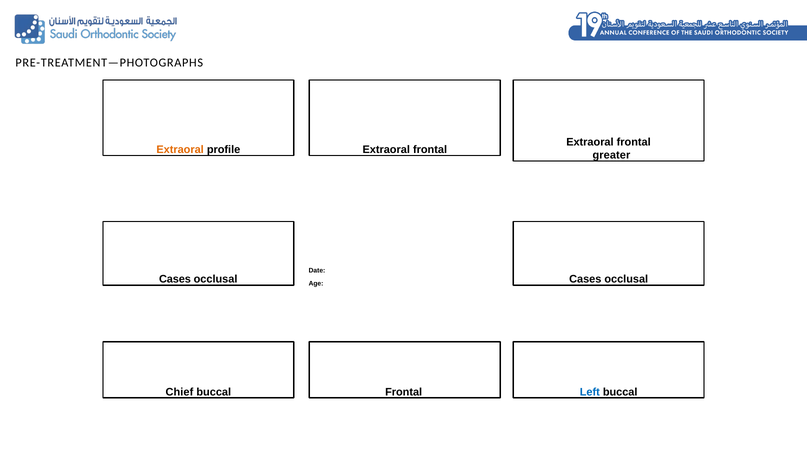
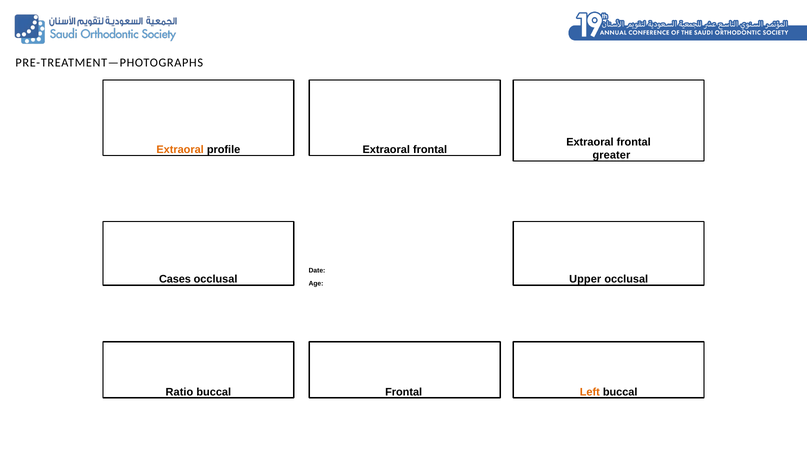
Cases at (585, 279): Cases -> Upper
Chief: Chief -> Ratio
Left colour: blue -> orange
